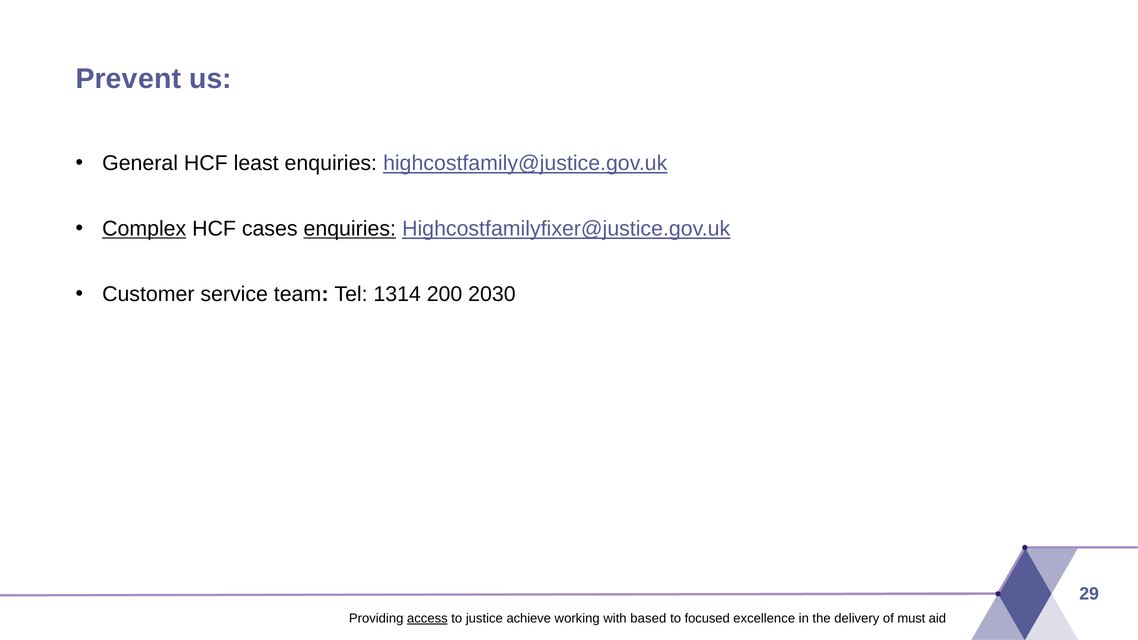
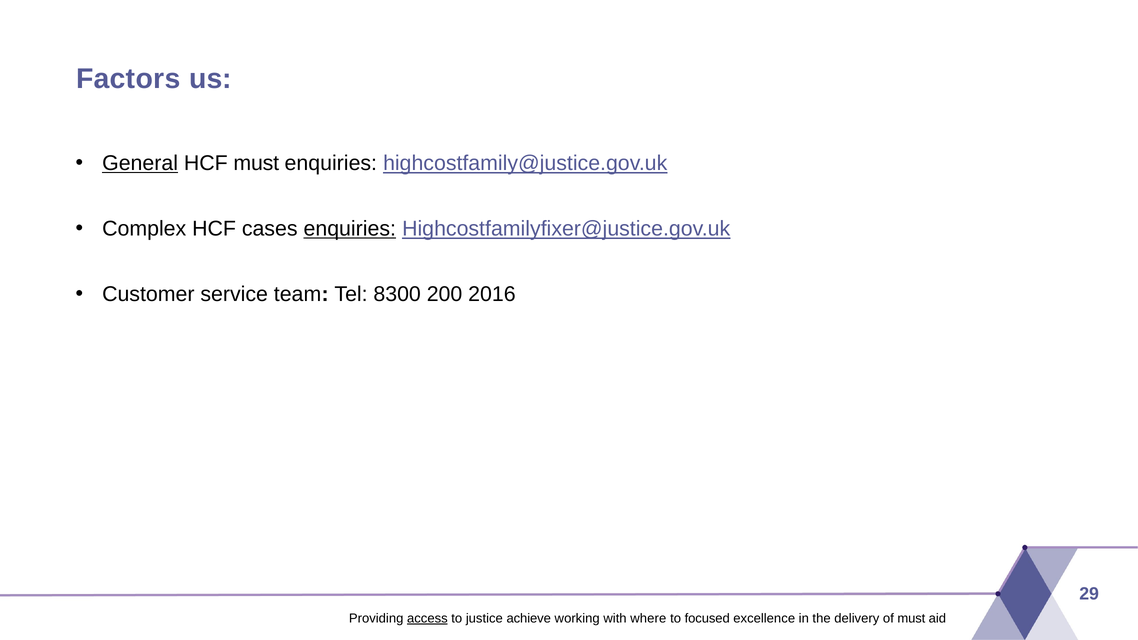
Prevent: Prevent -> Factors
General underline: none -> present
HCF least: least -> must
Complex underline: present -> none
1314: 1314 -> 8300
2030: 2030 -> 2016
based: based -> where
